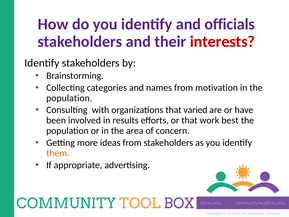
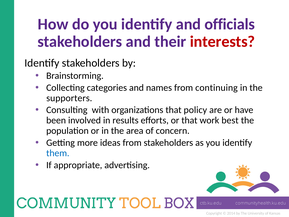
motivation: motivation -> continuing
population at (69, 98): population -> supporters
varied: varied -> policy
them colour: orange -> blue
